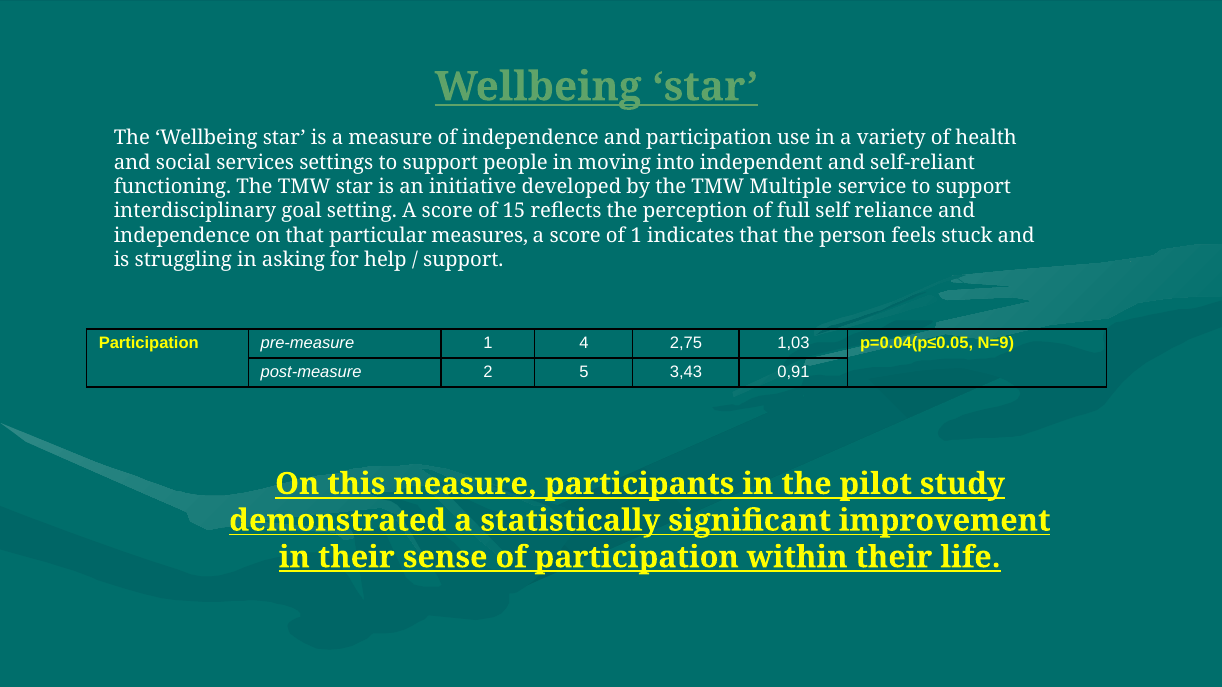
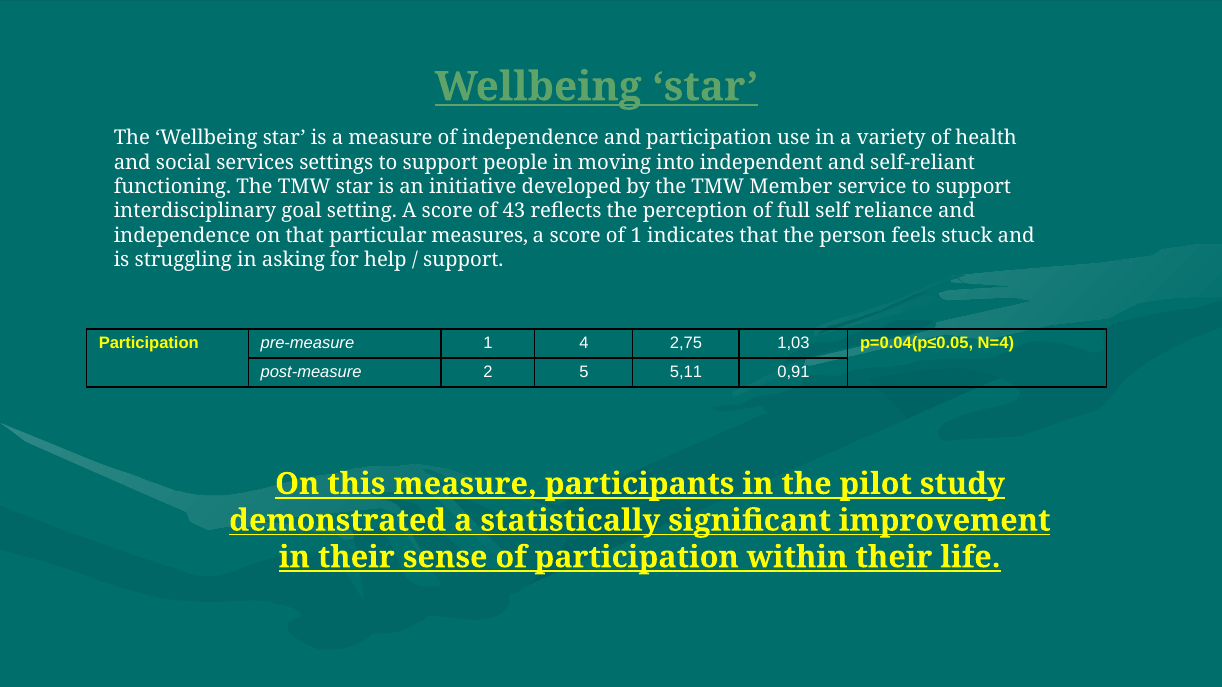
Multiple: Multiple -> Member
15: 15 -> 43
N=9: N=9 -> N=4
3,43: 3,43 -> 5,11
